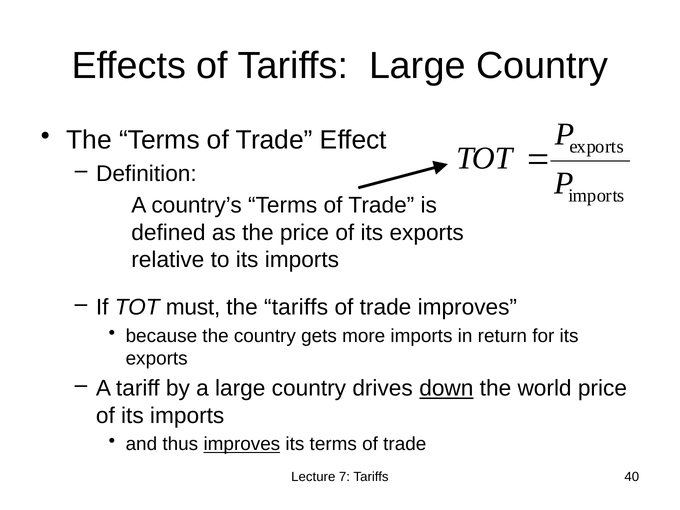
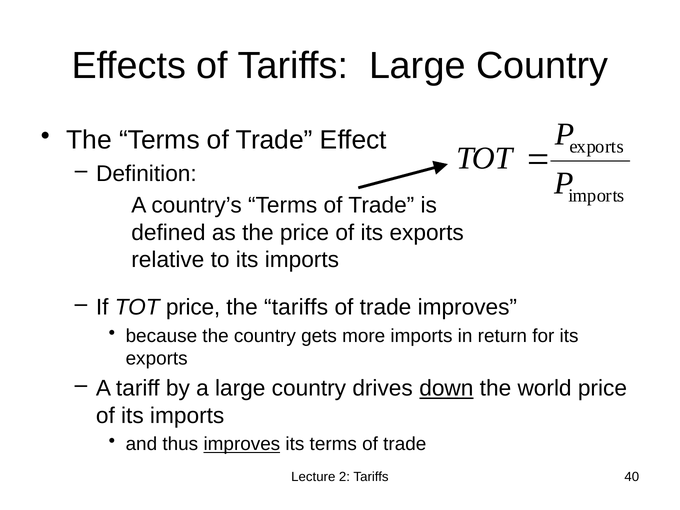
TOT must: must -> price
7: 7 -> 2
